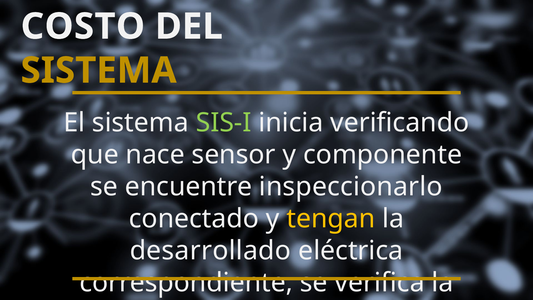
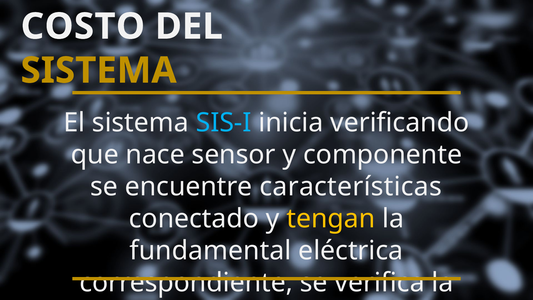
SIS-I colour: light green -> light blue
inspeccionarlo: inspeccionarlo -> características
desarrollado: desarrollado -> fundamental
